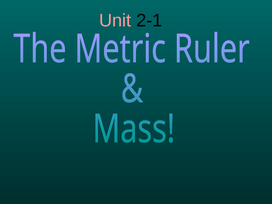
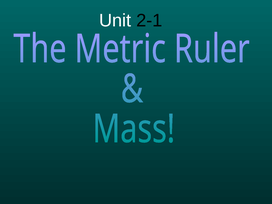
Unit colour: pink -> white
